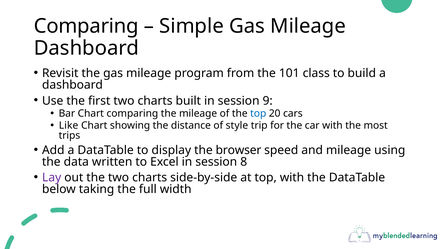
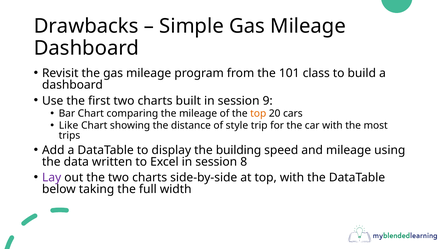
Comparing at (86, 26): Comparing -> Drawbacks
top at (258, 114) colour: blue -> orange
browser: browser -> building
